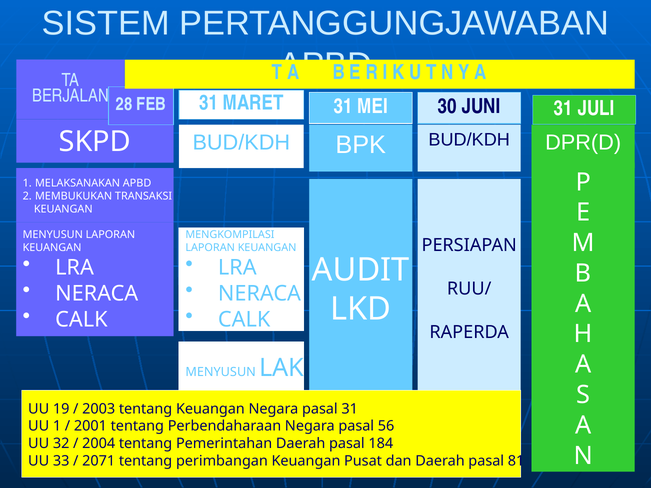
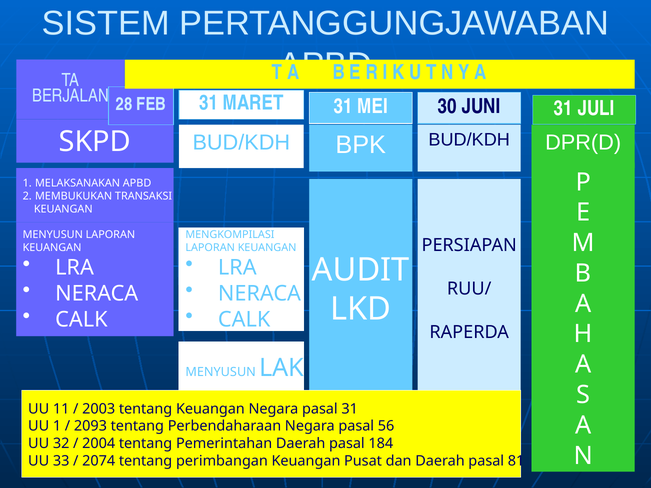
19: 19 -> 11
2001: 2001 -> 2093
2071: 2071 -> 2074
